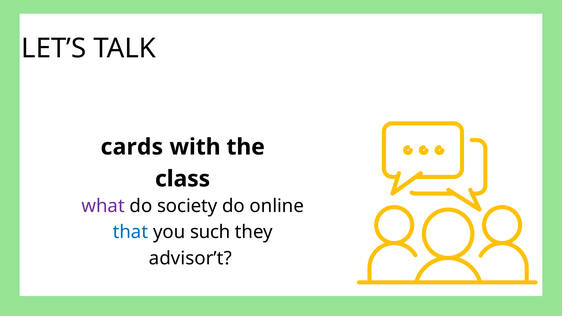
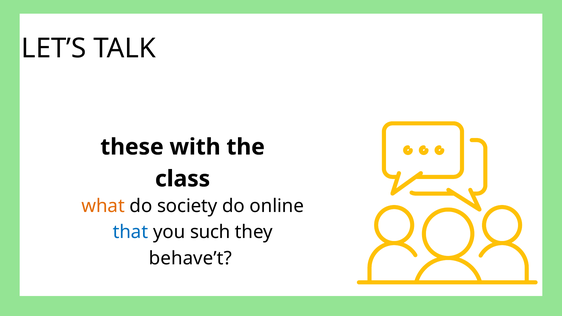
cards: cards -> these
what colour: purple -> orange
advisor’t: advisor’t -> behave’t
